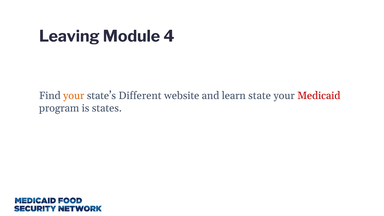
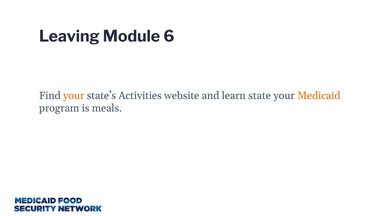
4: 4 -> 6
Different: Different -> Activities
Medicaid colour: red -> orange
states: states -> meals
